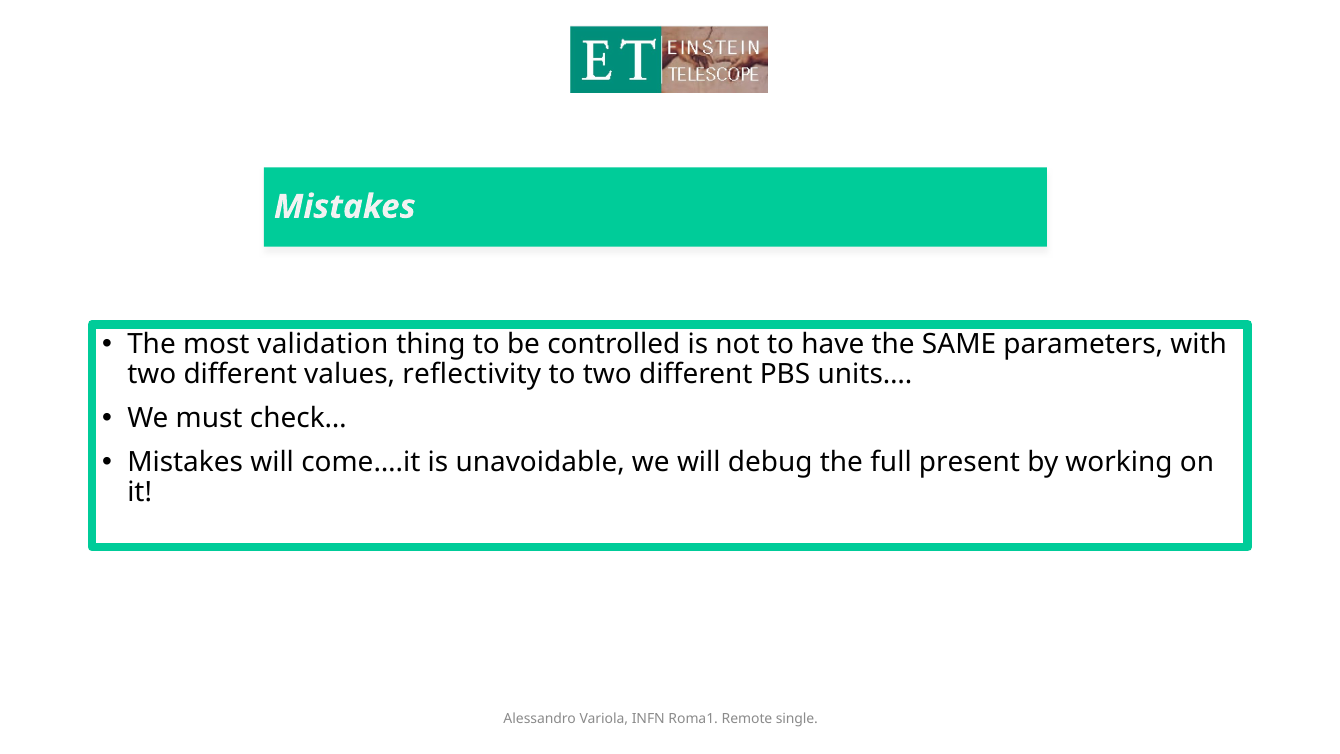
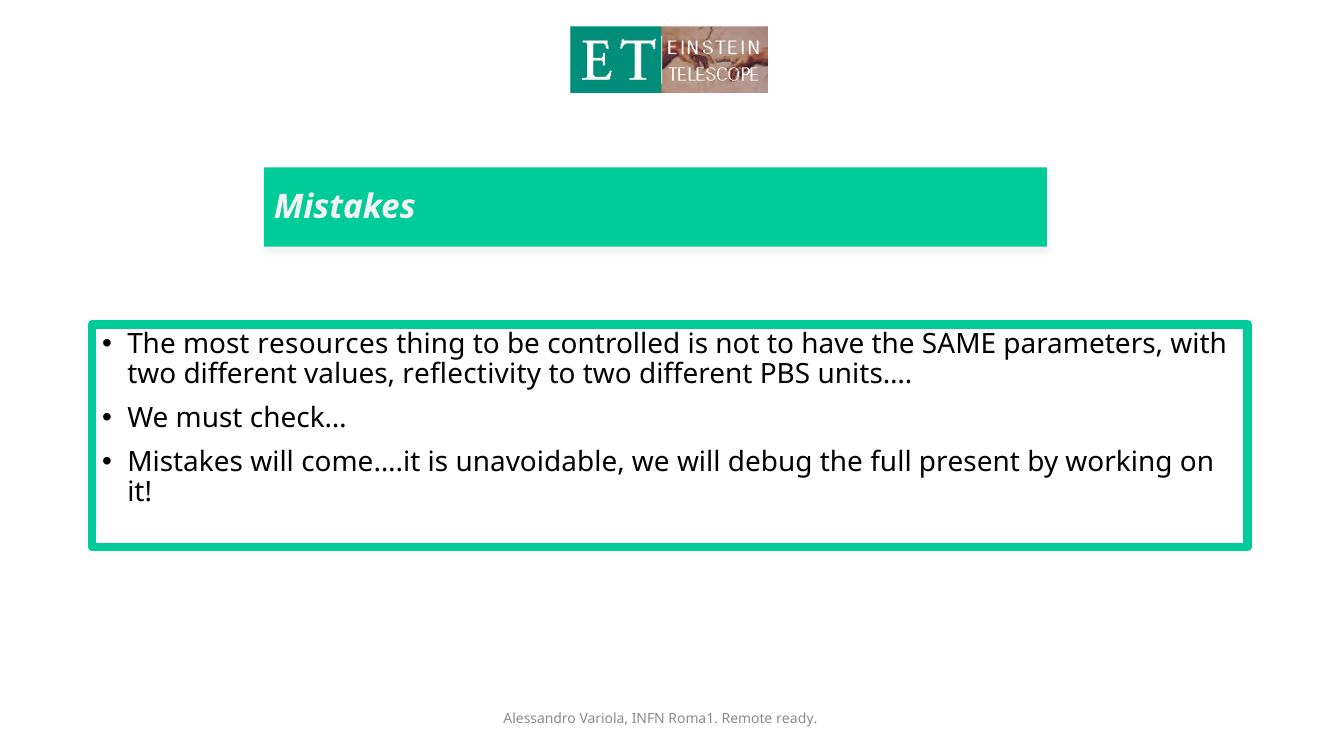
validation: validation -> resources
single: single -> ready
